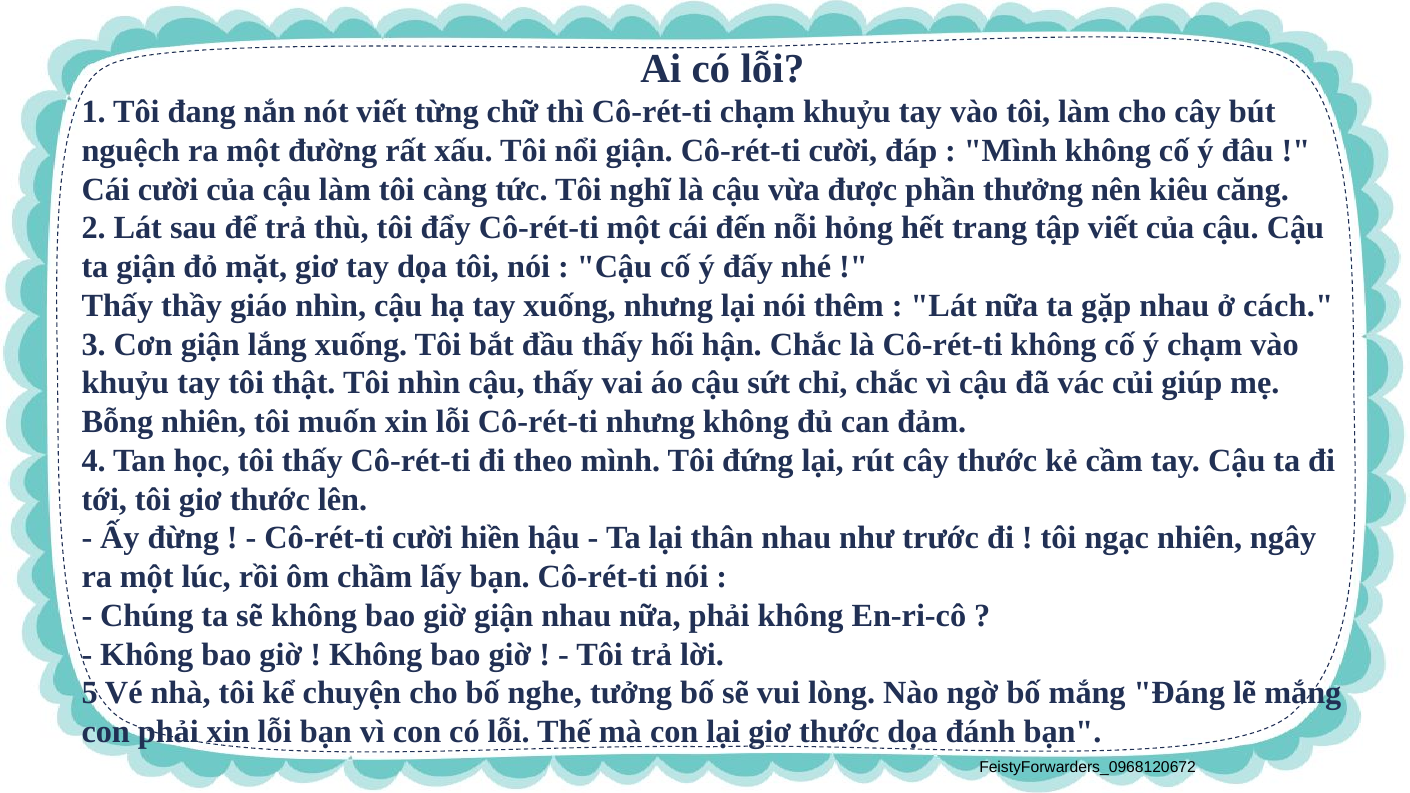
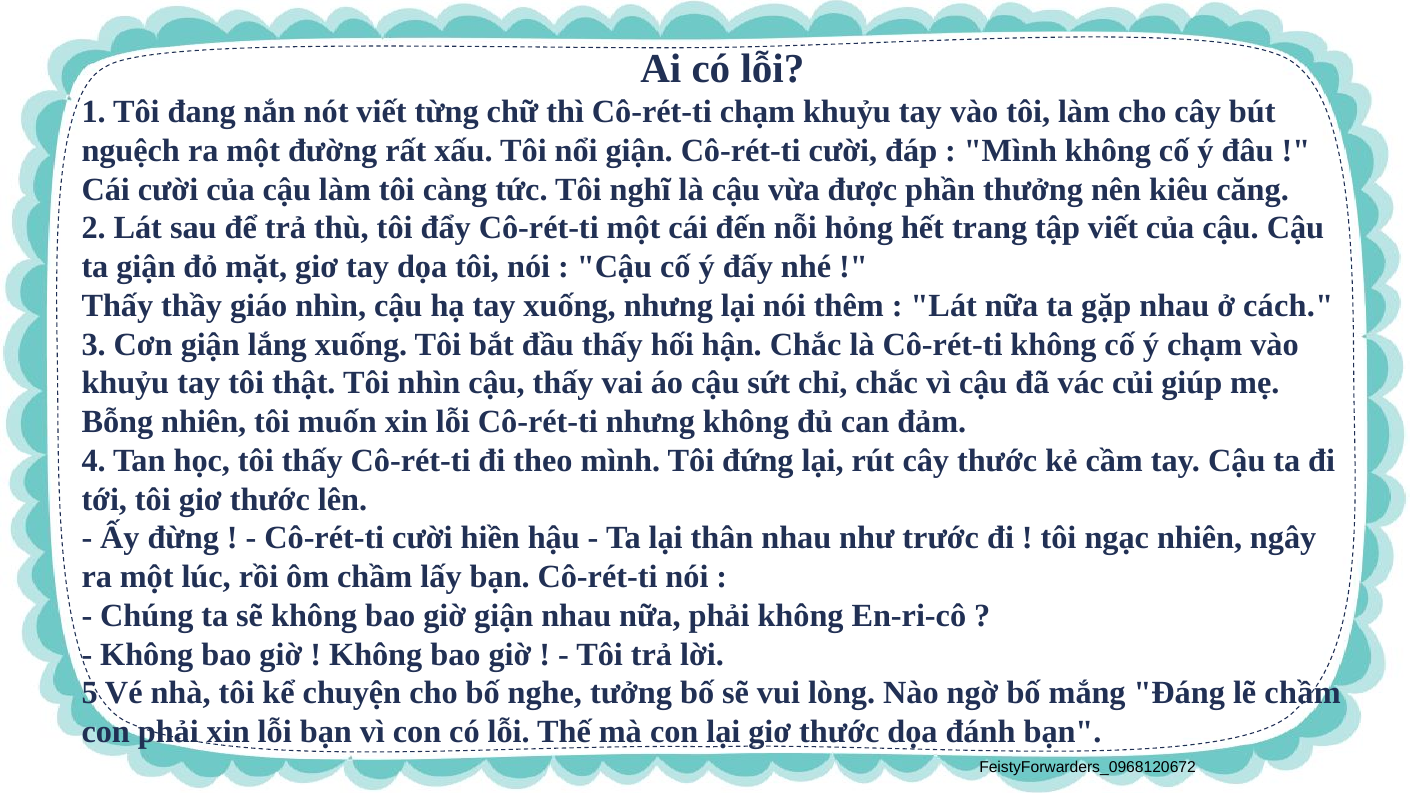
lẽ mắng: mắng -> chầm
